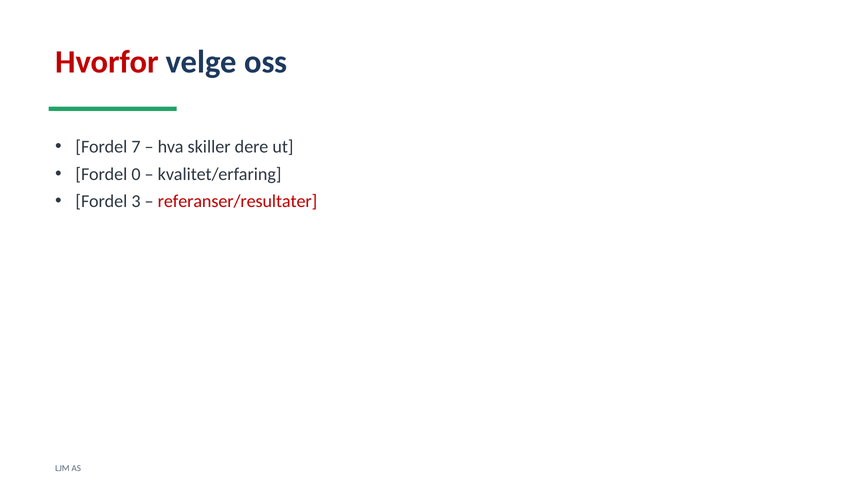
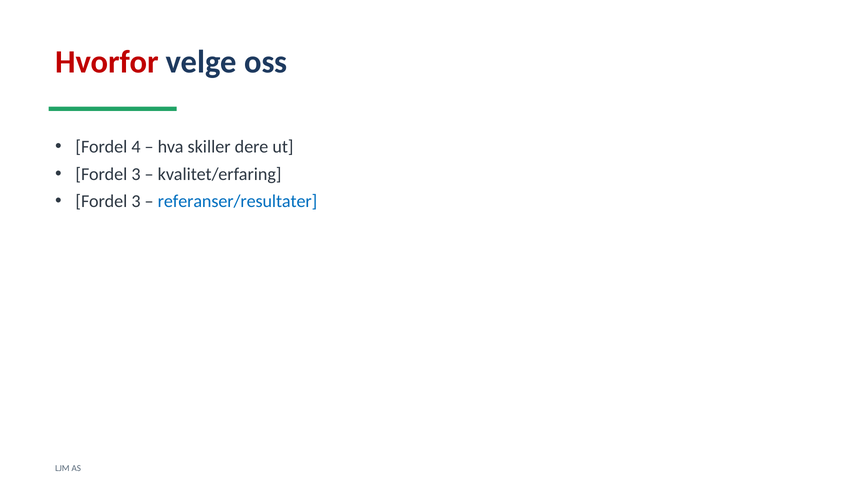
7: 7 -> 4
0 at (136, 174): 0 -> 3
referanser/resultater colour: red -> blue
